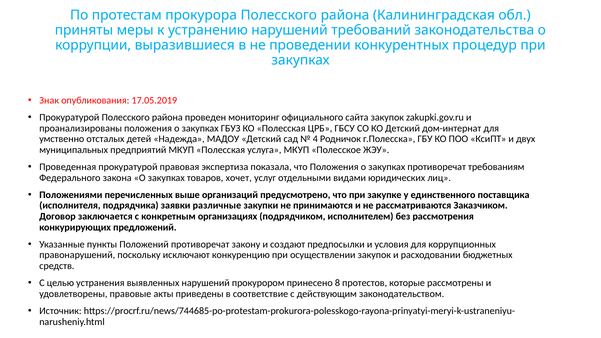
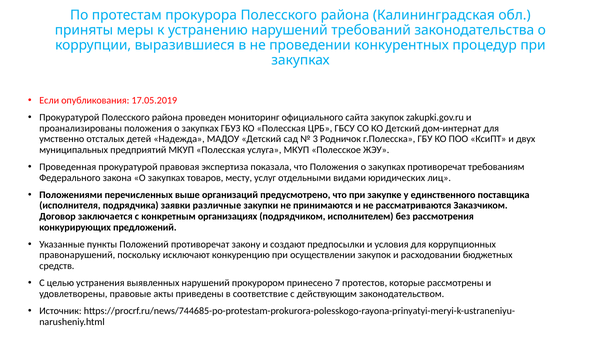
Знак: Знак -> Если
4: 4 -> 3
хочет: хочет -> месту
8: 8 -> 7
